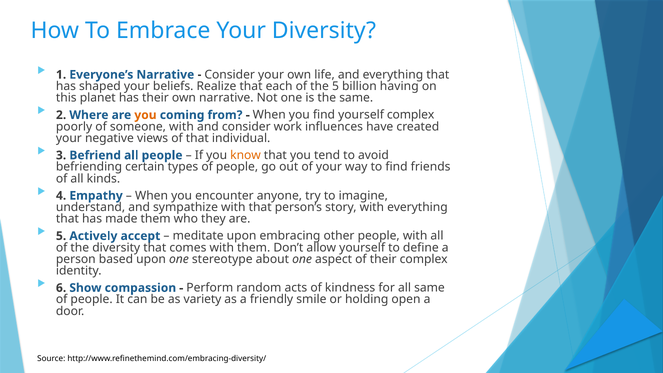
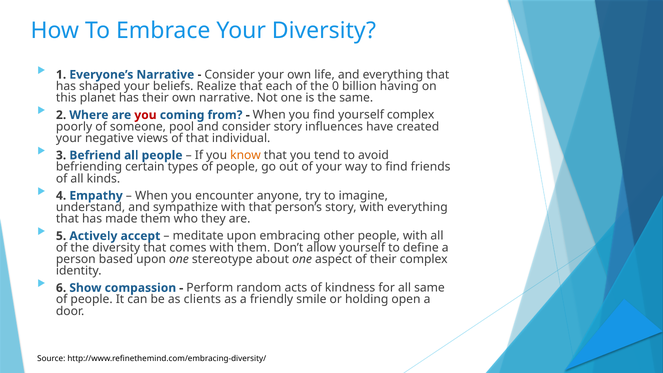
the 5: 5 -> 0
you at (145, 115) colour: orange -> red
someone with: with -> pool
consider work: work -> story
variety: variety -> clients
